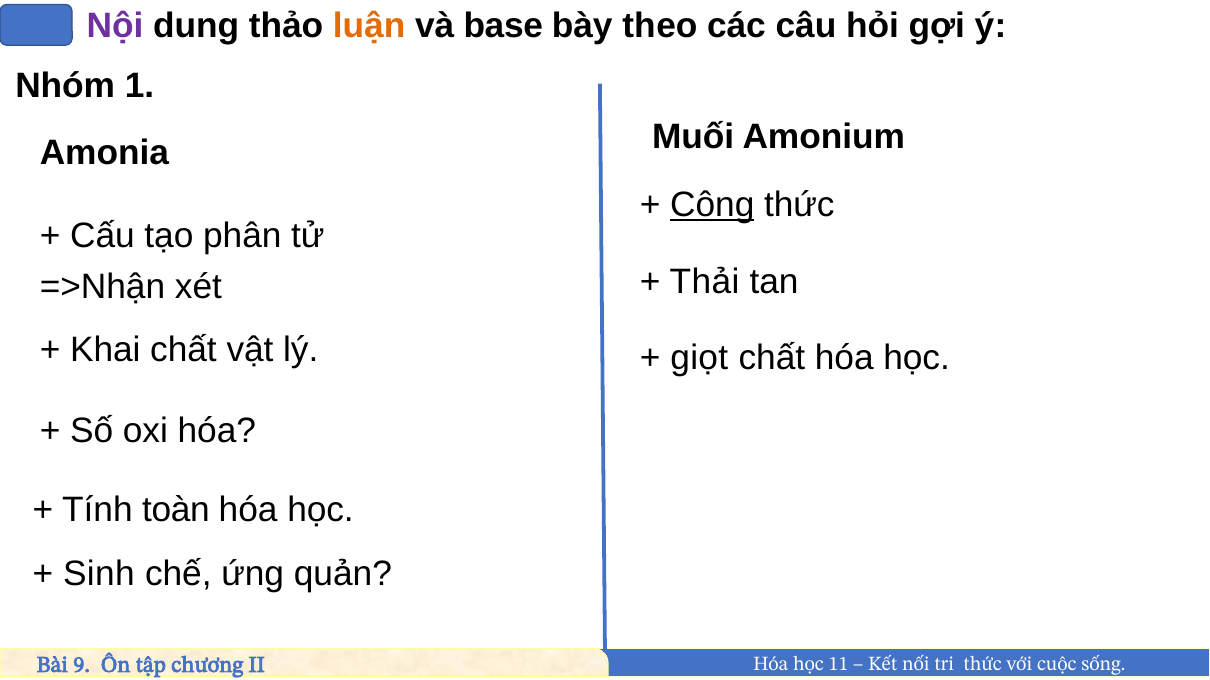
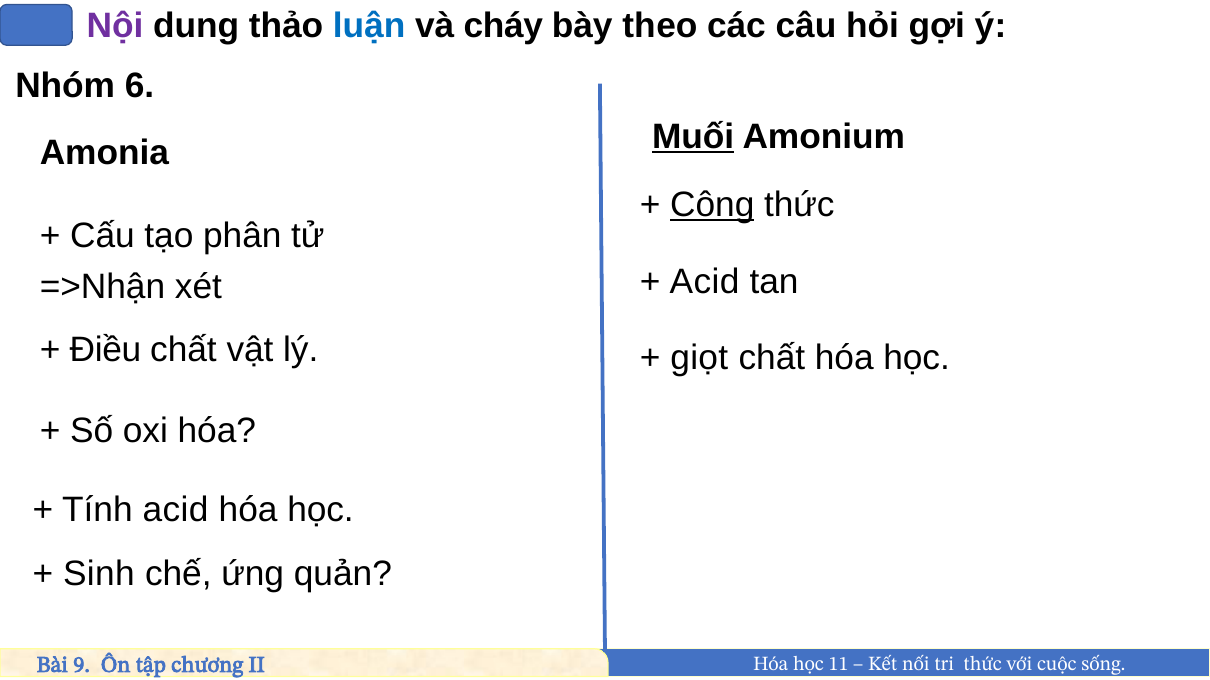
luận colour: orange -> blue
base: base -> cháy
1: 1 -> 6
Muối underline: none -> present
Thải at (705, 282): Thải -> Acid
Khai: Khai -> Điều
Tính toàn: toàn -> acid
